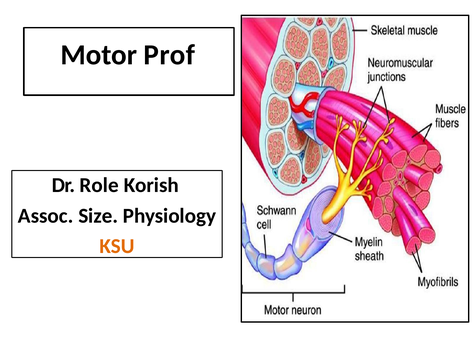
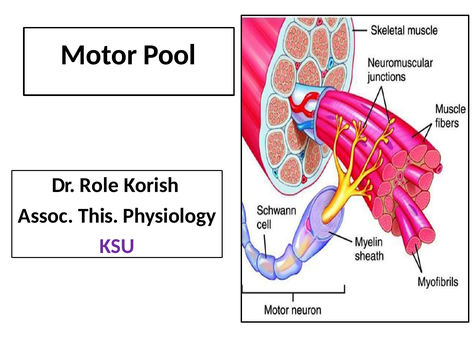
Prof: Prof -> Pool
Size: Size -> This
KSU colour: orange -> purple
